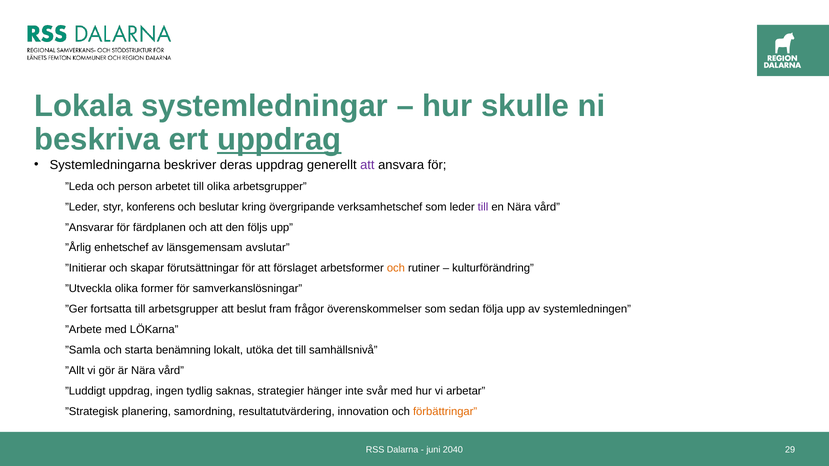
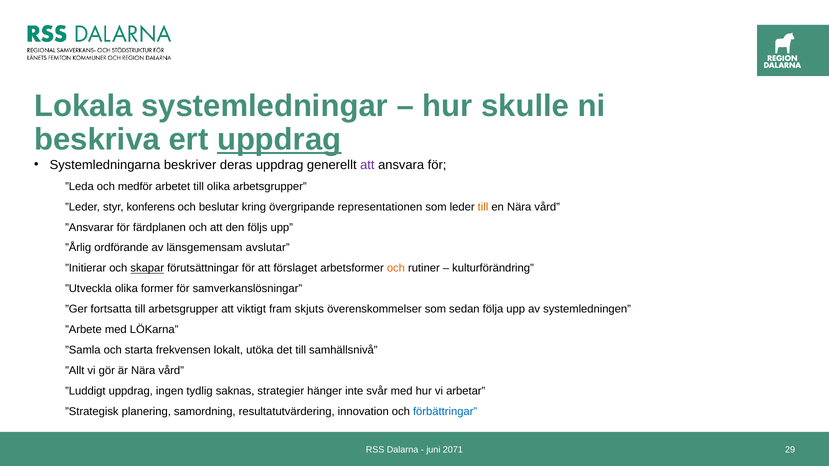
person: person -> medför
verksamhetschef: verksamhetschef -> representationen
till at (483, 207) colour: purple -> orange
enhetschef: enhetschef -> ordförande
skapar underline: none -> present
beslut: beslut -> viktigt
frågor: frågor -> skjuts
benämning: benämning -> frekvensen
förbättringar colour: orange -> blue
2040: 2040 -> 2071
